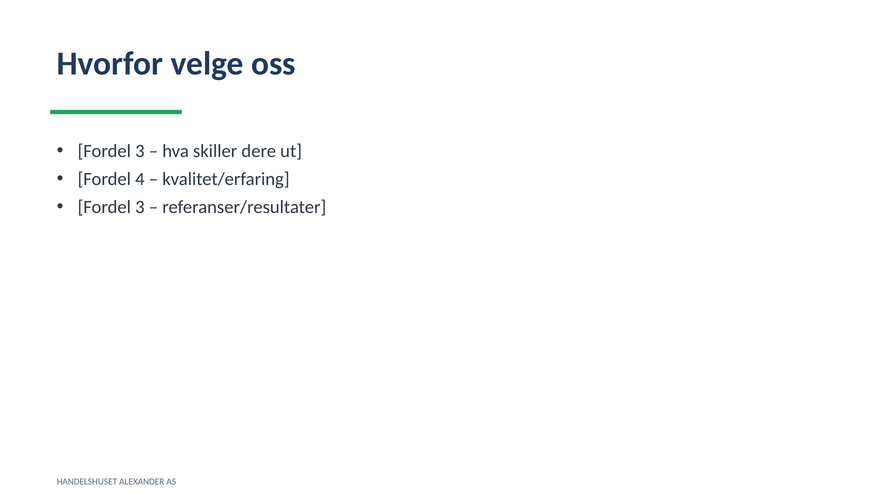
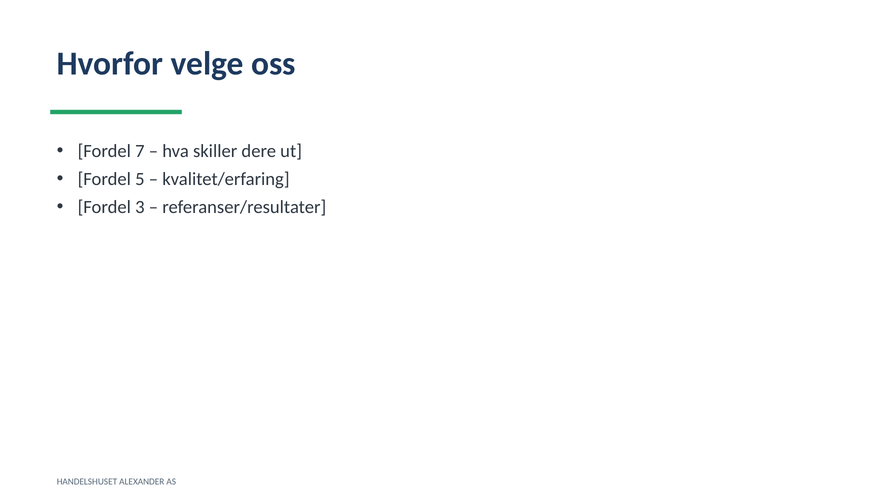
3 at (140, 151): 3 -> 7
4: 4 -> 5
